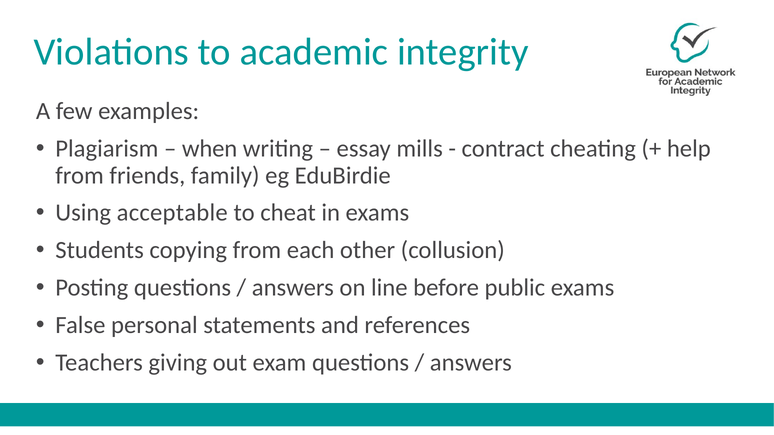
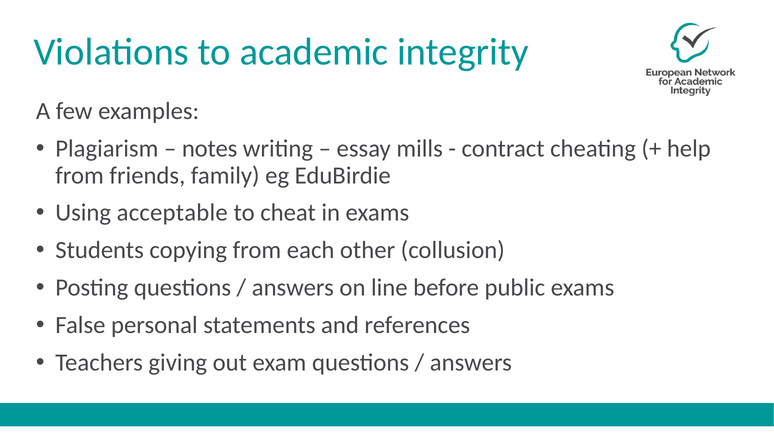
when: when -> notes
